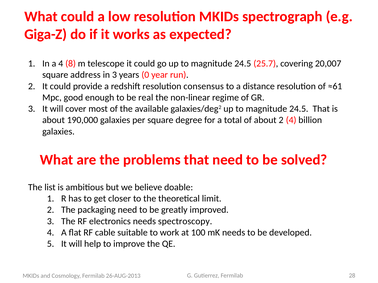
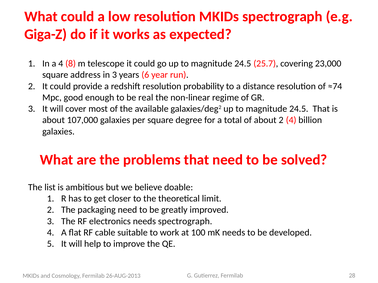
20,007: 20,007 -> 23,000
0: 0 -> 6
consensus: consensus -> probability
≈61: ≈61 -> ≈74
190,000: 190,000 -> 107,000
needs spectroscopy: spectroscopy -> spectrograph
